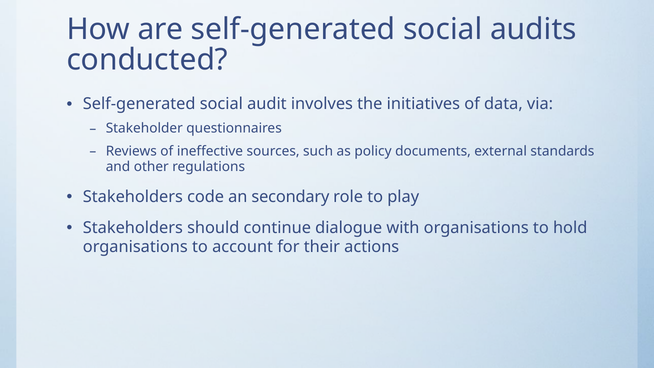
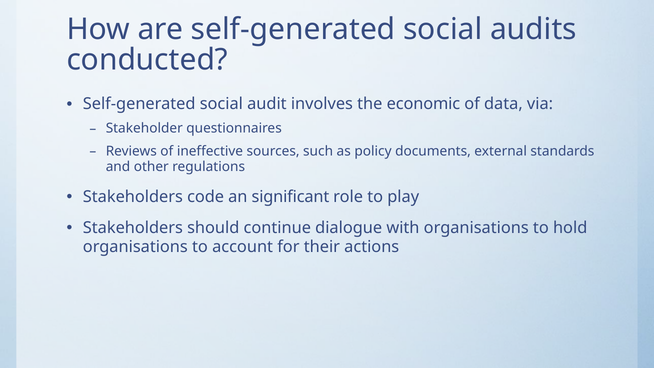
initiatives: initiatives -> economic
secondary: secondary -> significant
